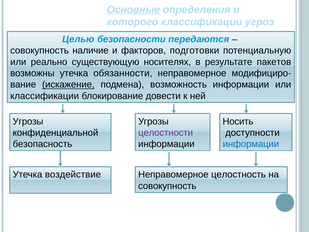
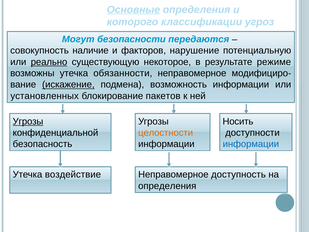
Целью: Целью -> Могут
подготовки: подготовки -> нарушение
реально underline: none -> present
носителях: носителях -> некоторое
пакетов: пакетов -> режиме
классификации at (45, 96): классификации -> установленных
довести: довести -> пакетов
Угрозы at (28, 121) underline: none -> present
целостности colour: purple -> orange
целостность: целостность -> доступность
совокупность at (167, 186): совокупность -> определения
